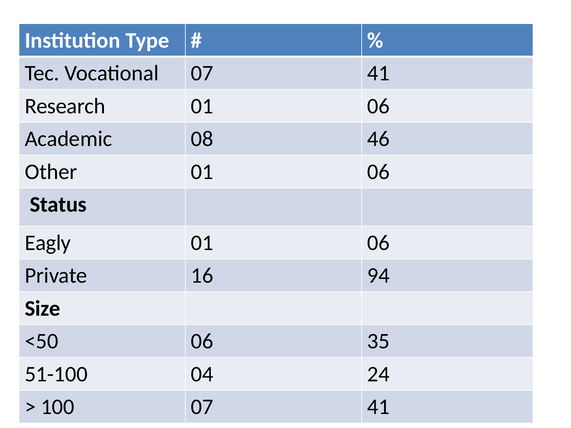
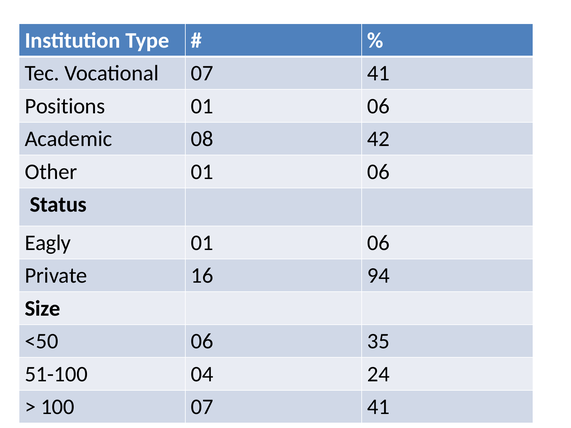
Research: Research -> Positions
46: 46 -> 42
